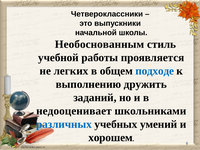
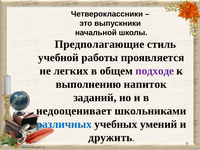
Необоснованным: Необоснованным -> Предполагающие
подходе colour: blue -> purple
дружить: дружить -> напиток
хорошем: хорошем -> дружить
